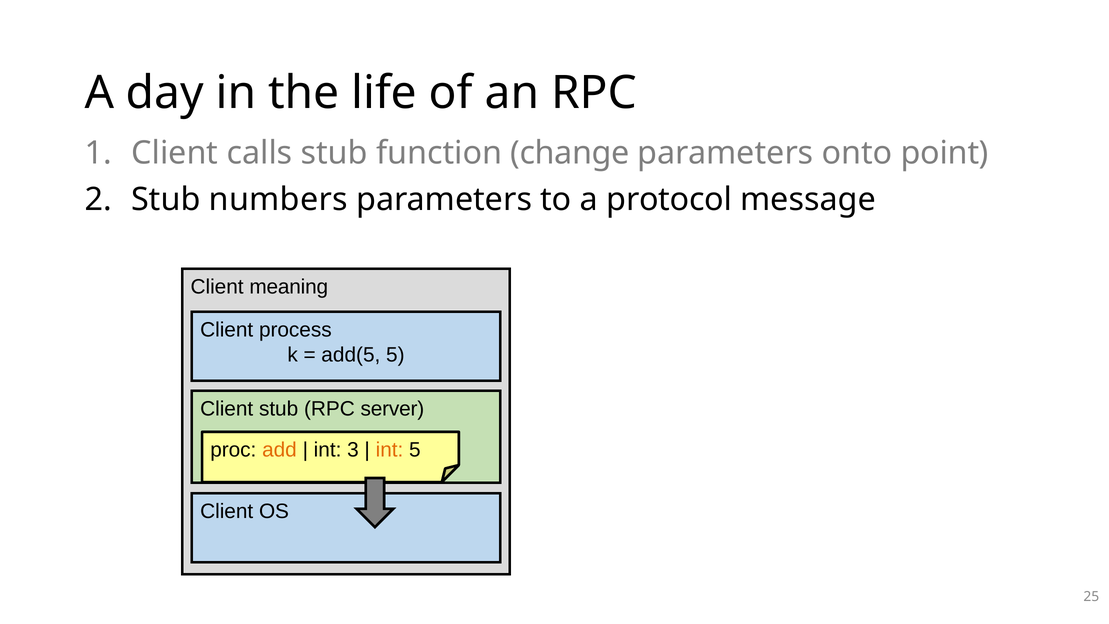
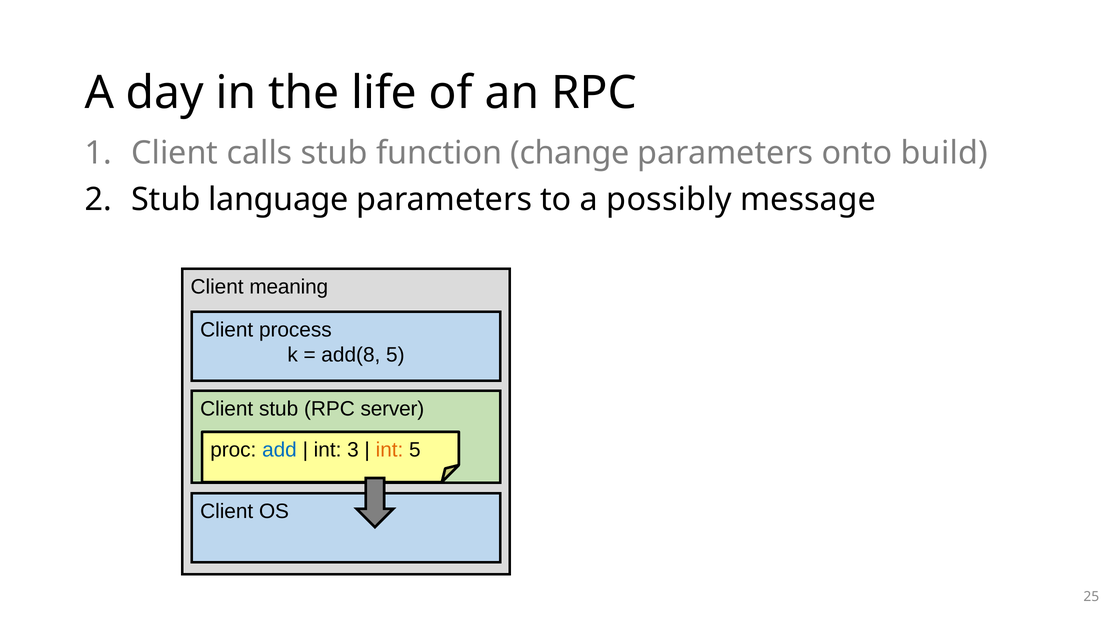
point: point -> build
numbers: numbers -> language
protocol: protocol -> possibly
add(5: add(5 -> add(8
add colour: orange -> blue
